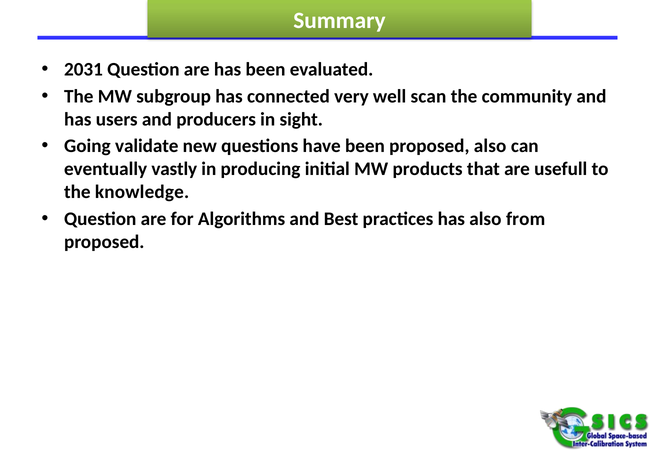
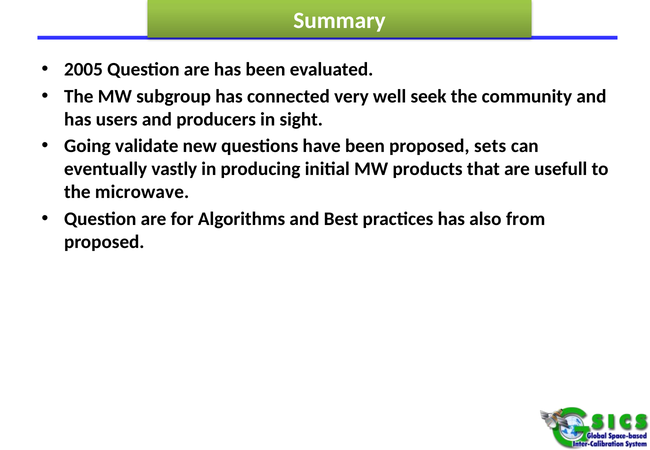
2031: 2031 -> 2005
scan: scan -> seek
proposed also: also -> sets
knowledge: knowledge -> microwave
